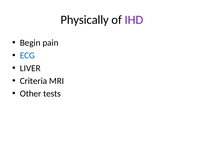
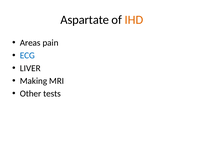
Physically: Physically -> Aspartate
IHD colour: purple -> orange
Begin: Begin -> Areas
Criteria: Criteria -> Making
